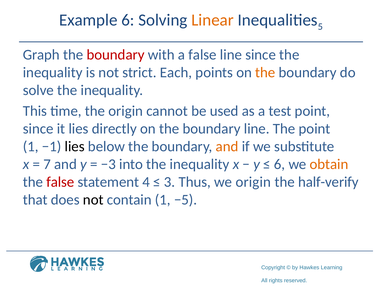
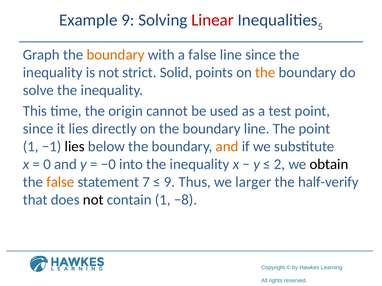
Example 6: 6 -> 9
Linear colour: orange -> red
boundary at (116, 55) colour: red -> orange
Each: Each -> Solid
7: 7 -> 0
−3: −3 -> −0
6 at (280, 165): 6 -> 2
obtain colour: orange -> black
false at (60, 182) colour: red -> orange
4: 4 -> 7
3 at (170, 182): 3 -> 9
we origin: origin -> larger
−5: −5 -> −8
